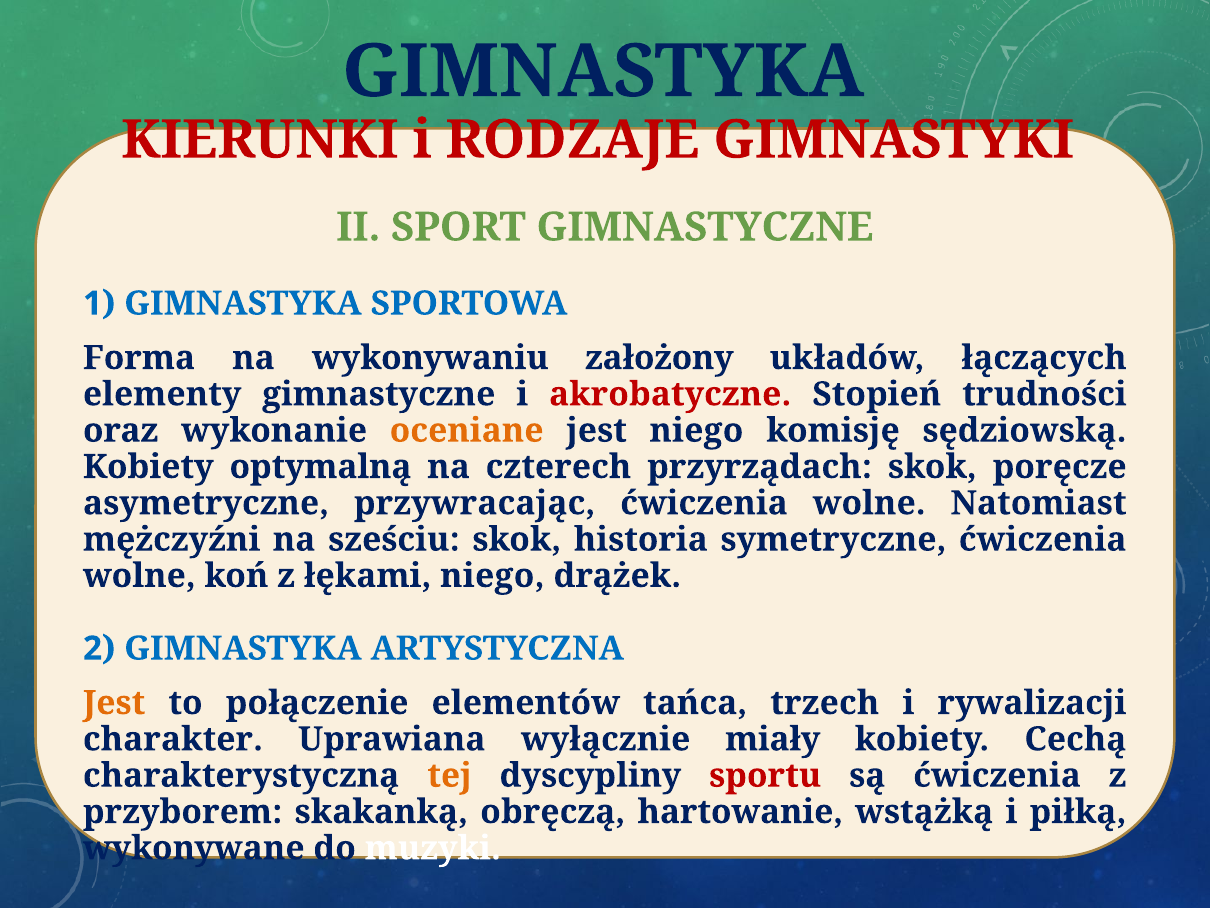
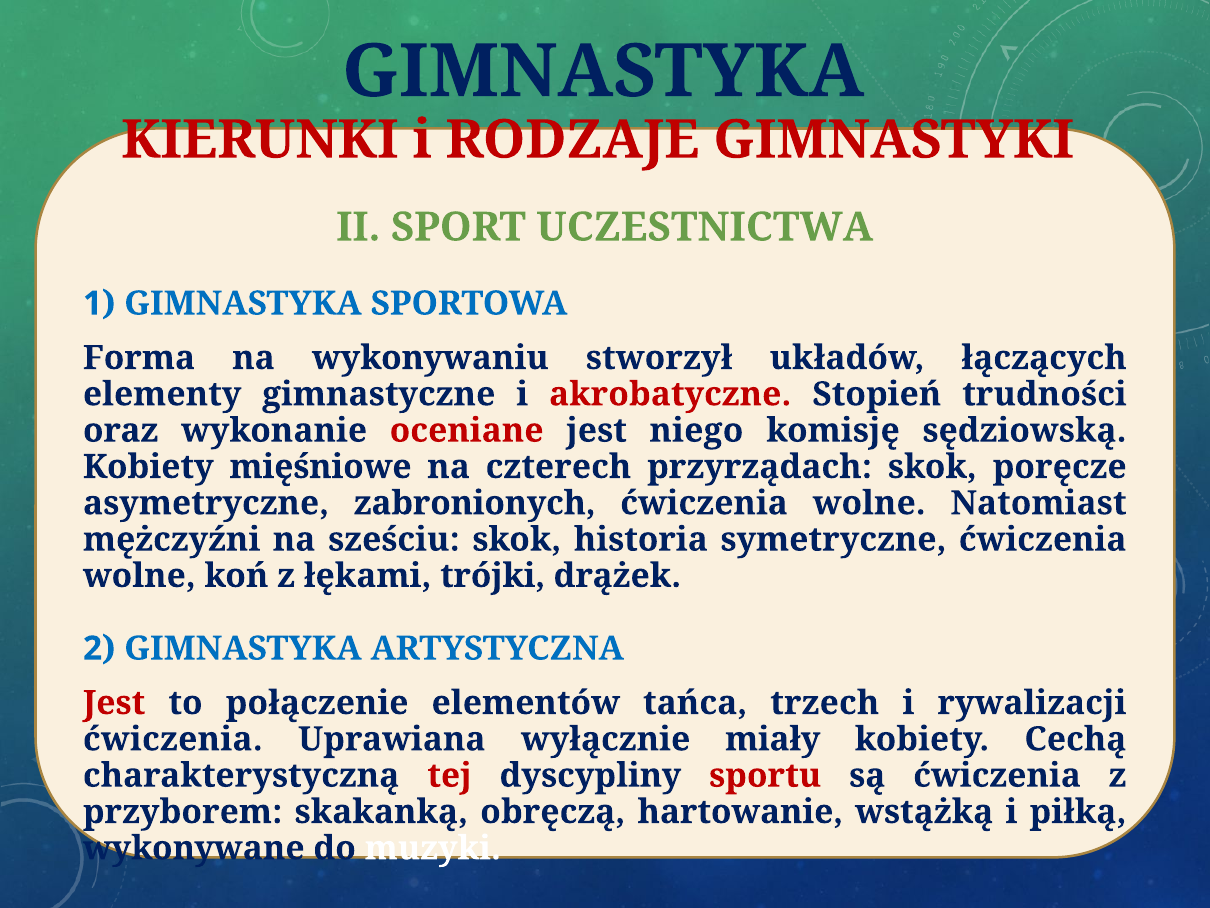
SPORT GIMNASTYCZNE: GIMNASTYCZNE -> UCZESTNICTWA
założony: założony -> stworzył
oceniane colour: orange -> red
optymalną: optymalną -> mięśniowe
przywracając: przywracając -> zabronionych
łękami niego: niego -> trójki
Jest at (114, 703) colour: orange -> red
charakter at (173, 739): charakter -> ćwiczenia
tej colour: orange -> red
